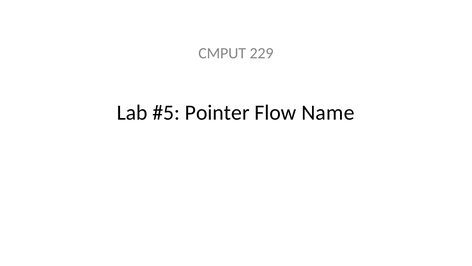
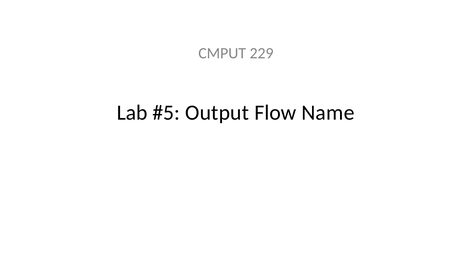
Pointer: Pointer -> Output
